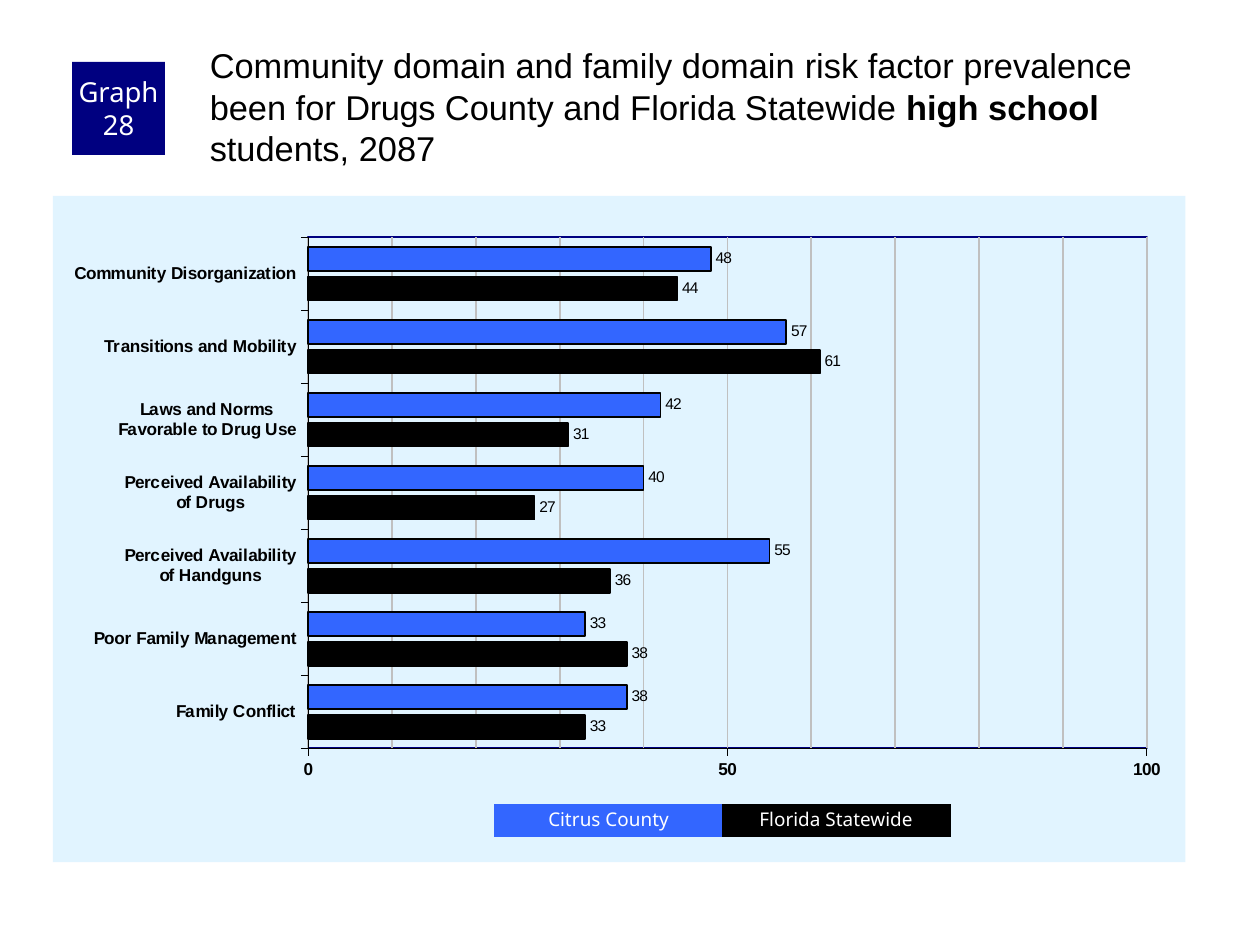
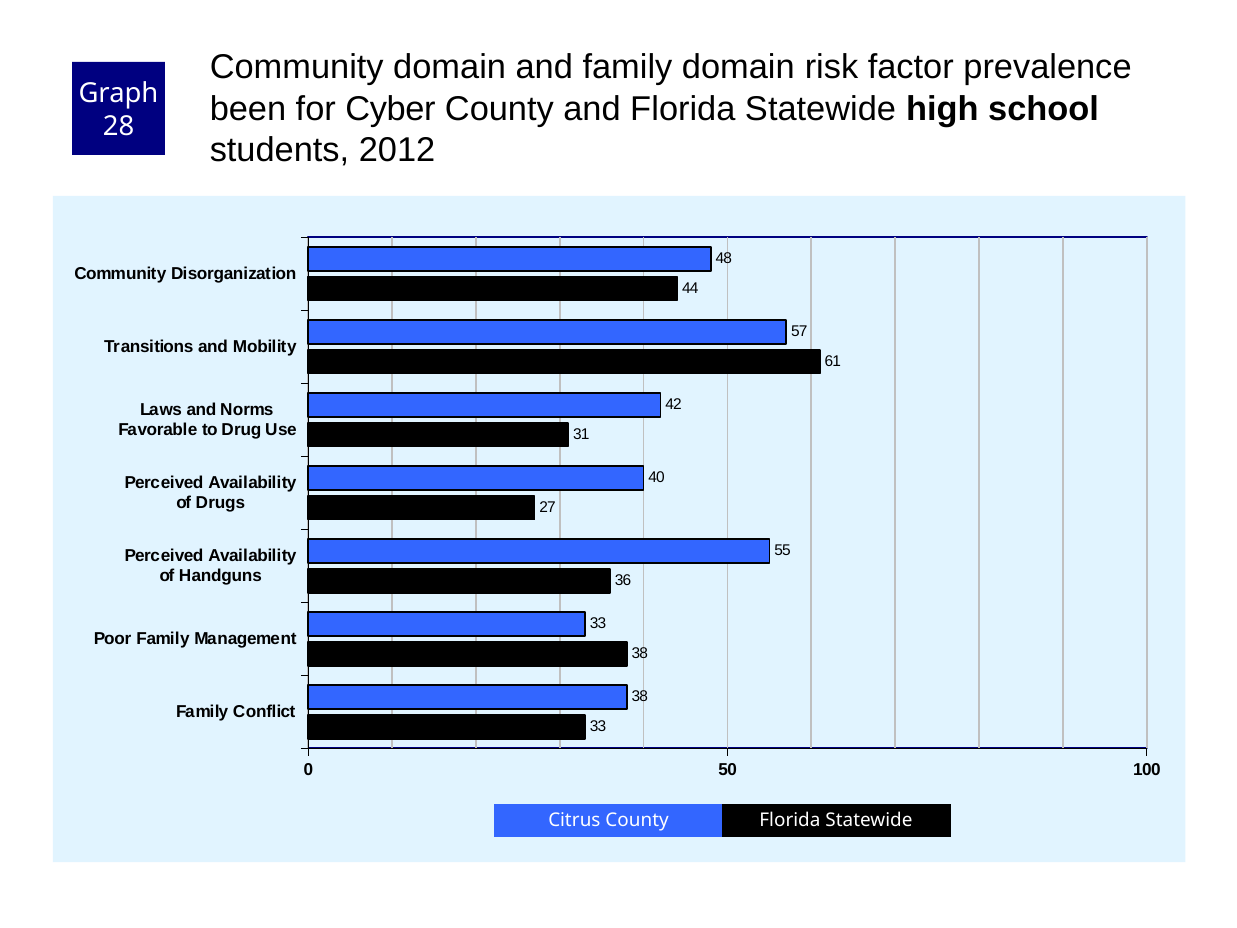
for Drugs: Drugs -> Cyber
2087: 2087 -> 2012
